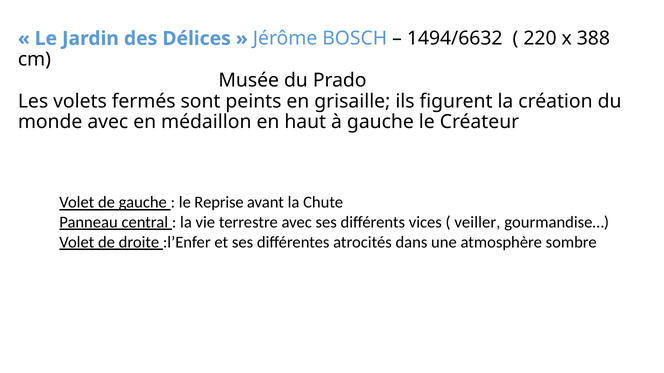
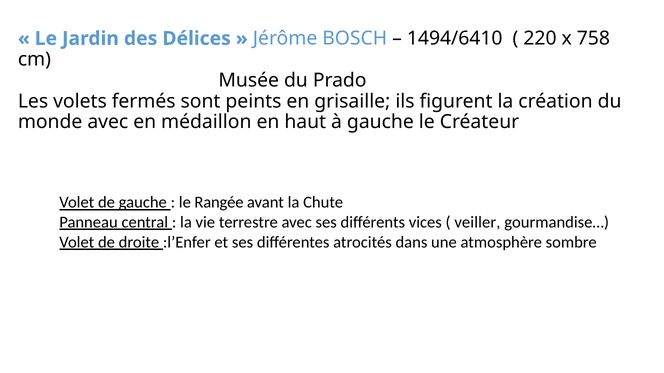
1494/6632: 1494/6632 -> 1494/6410
388: 388 -> 758
Reprise: Reprise -> Rangée
